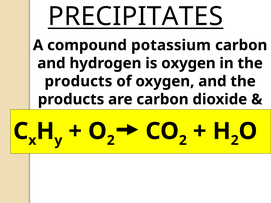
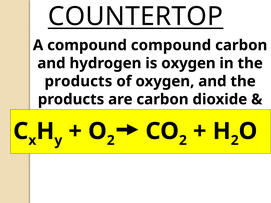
PRECIPITATES: PRECIPITATES -> COUNTERTOP
compound potassium: potassium -> compound
